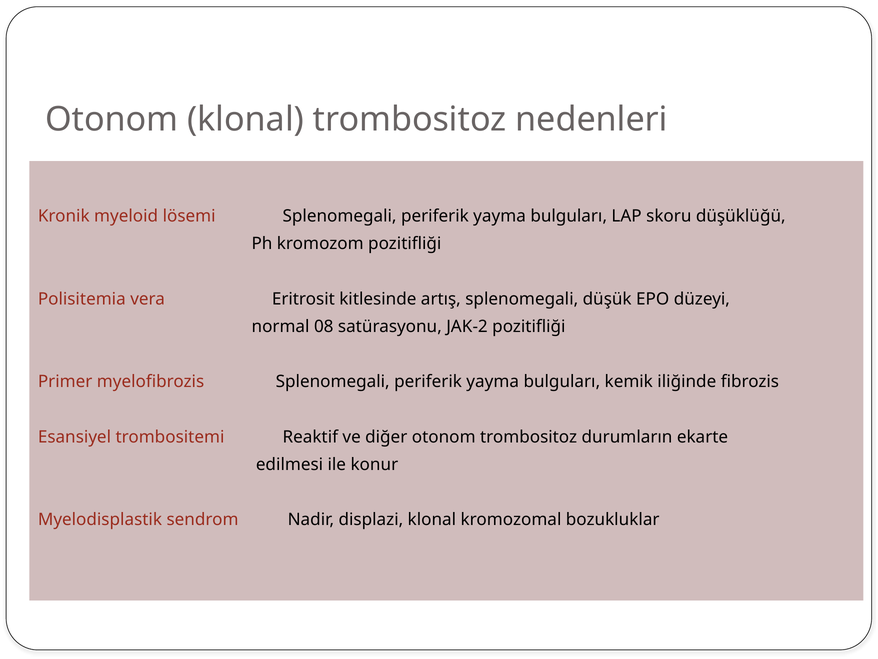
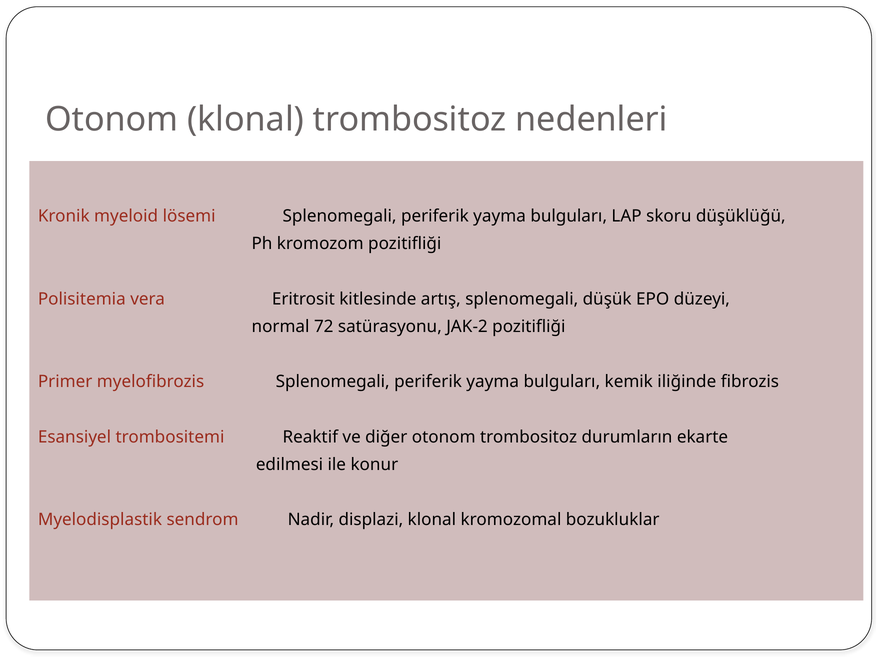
08: 08 -> 72
